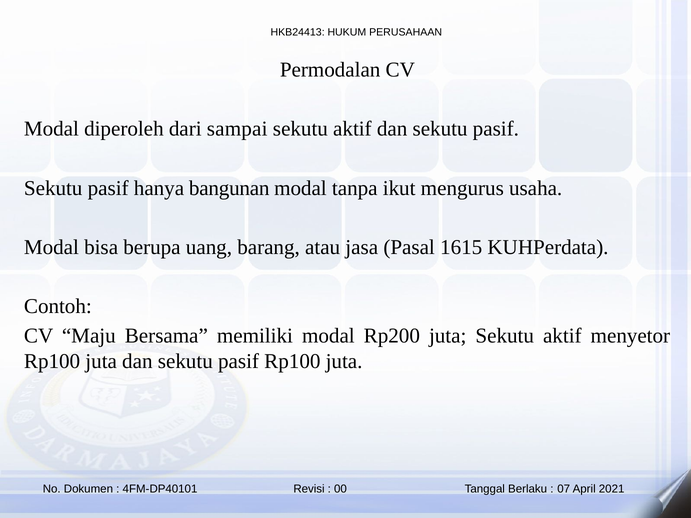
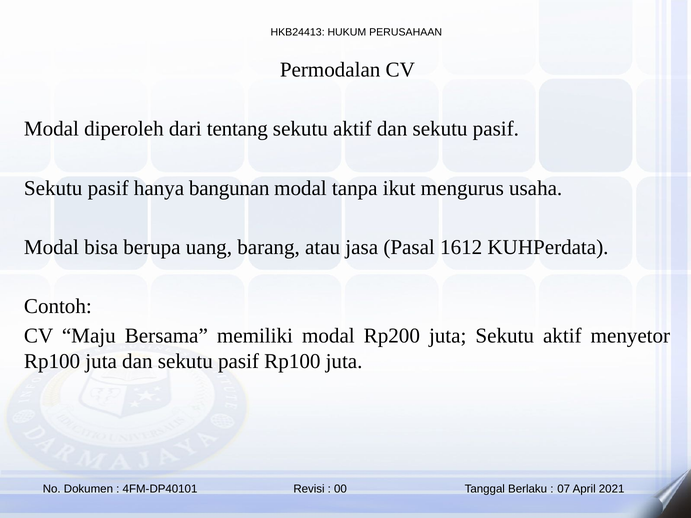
sampai: sampai -> tentang
1615: 1615 -> 1612
